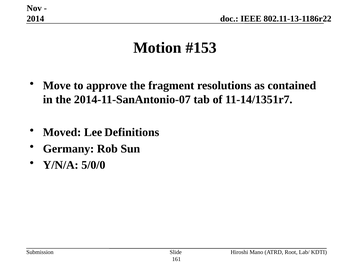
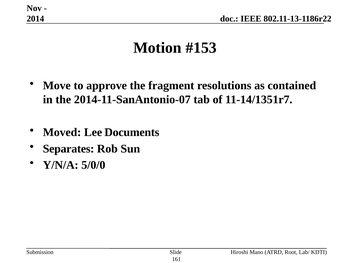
Definitions: Definitions -> Documents
Germany: Germany -> Separates
